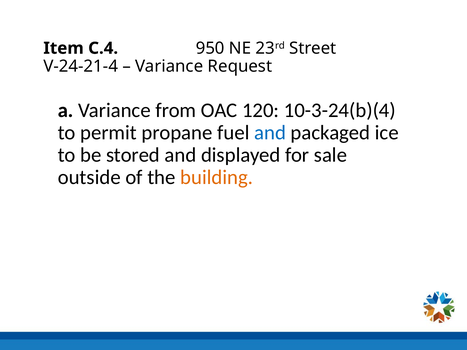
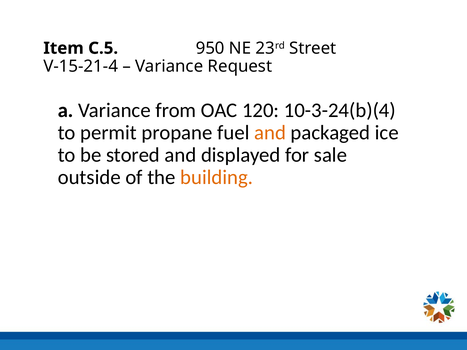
C.4: C.4 -> C.5
V-24-21-4: V-24-21-4 -> V-15-21-4
and at (270, 133) colour: blue -> orange
